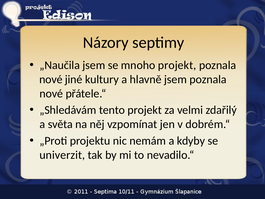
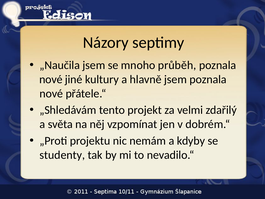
mnoho projekt: projekt -> průběh
univerzit: univerzit -> studenty
